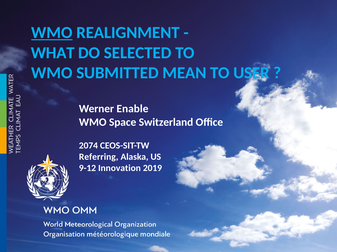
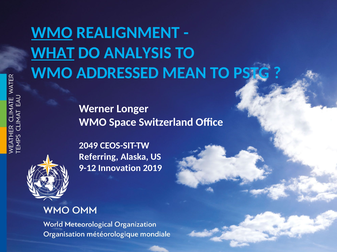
WHAT underline: none -> present
SELECTED: SELECTED -> ANALYSIS
SUBMITTED: SUBMITTED -> ADDRESSED
USER: USER -> PSTG
Enable: Enable -> Longer
2074: 2074 -> 2049
